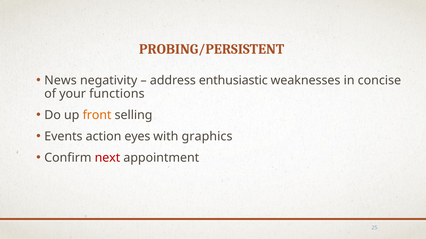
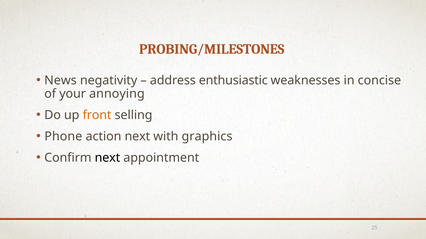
PROBING/PERSISTENT: PROBING/PERSISTENT -> PROBING/MILESTONES
functions: functions -> annoying
Events: Events -> Phone
action eyes: eyes -> next
next at (107, 158) colour: red -> black
